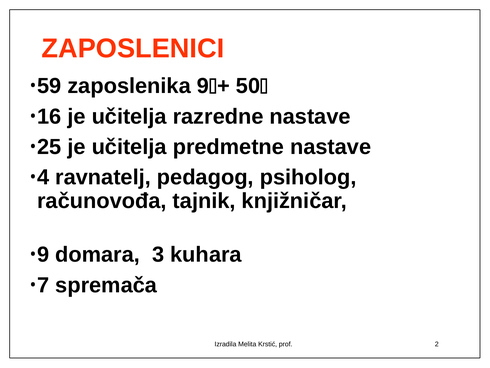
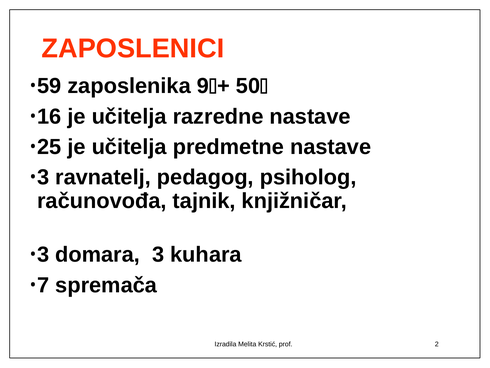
4 at (43, 177): 4 -> 3
9 at (43, 254): 9 -> 3
